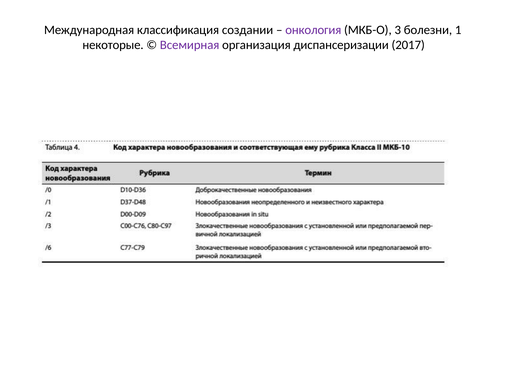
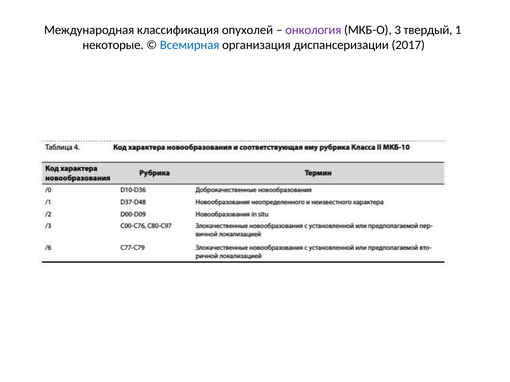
создании: создании -> опухолей
болезни: болезни -> твердый
Всемирная colour: purple -> blue
